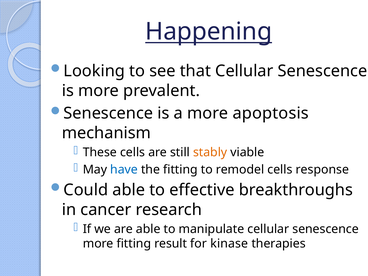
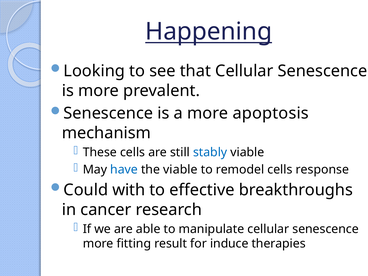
stably colour: orange -> blue
the fitting: fitting -> viable
Could able: able -> with
kinase: kinase -> induce
